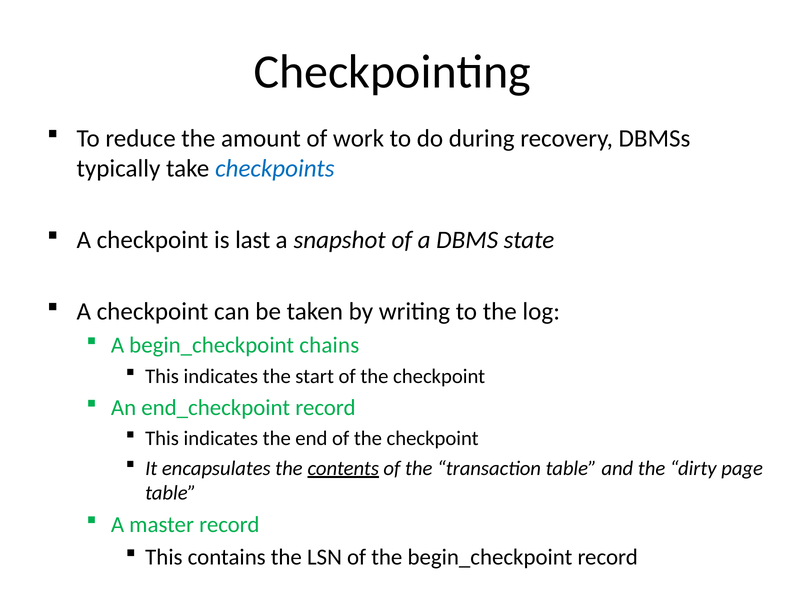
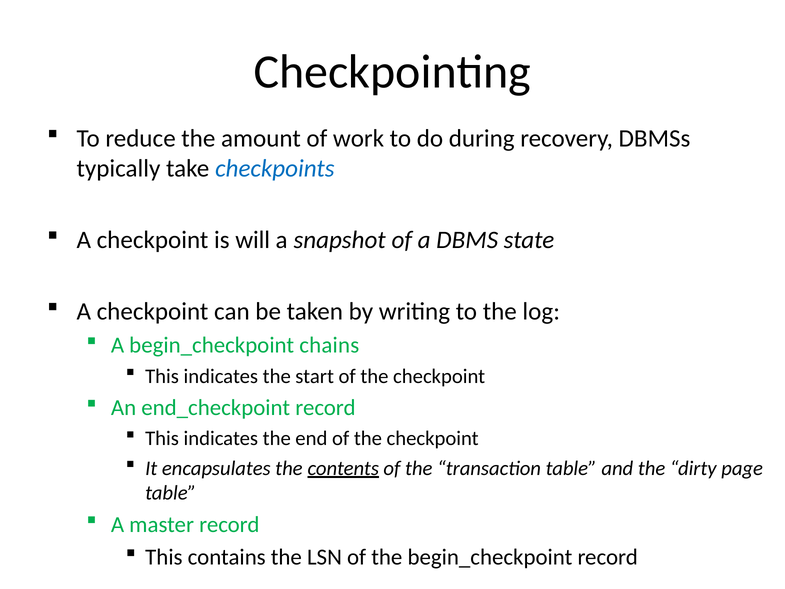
last: last -> will
